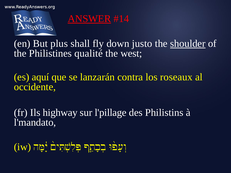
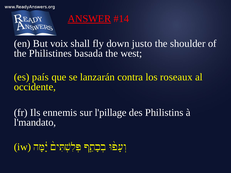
plus: plus -> voix
shoulder underline: present -> none
qualité: qualité -> basada
aquí: aquí -> país
highway: highway -> ennemis
